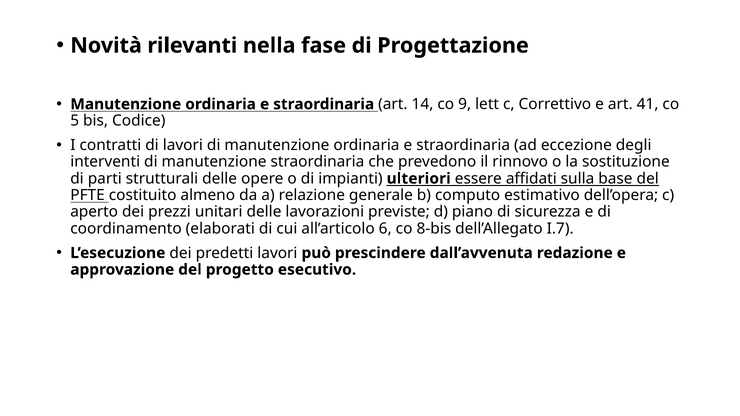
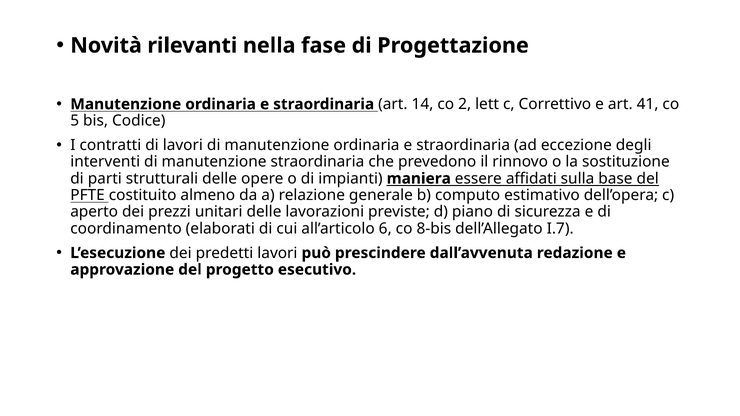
9: 9 -> 2
ulteriori: ulteriori -> maniera
